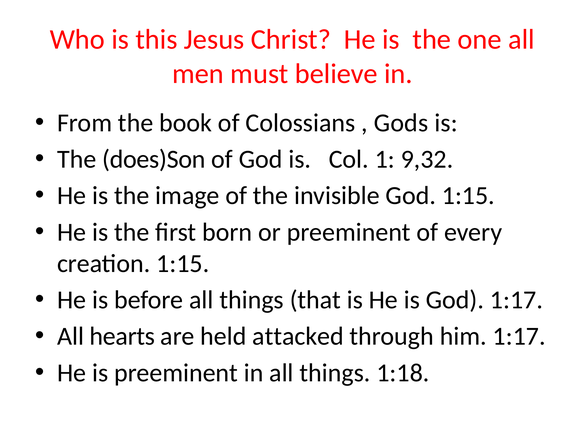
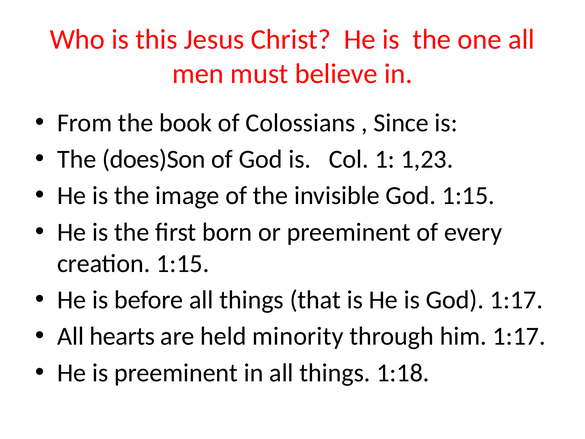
Gods: Gods -> Since
9,32: 9,32 -> 1,23
attacked: attacked -> minority
